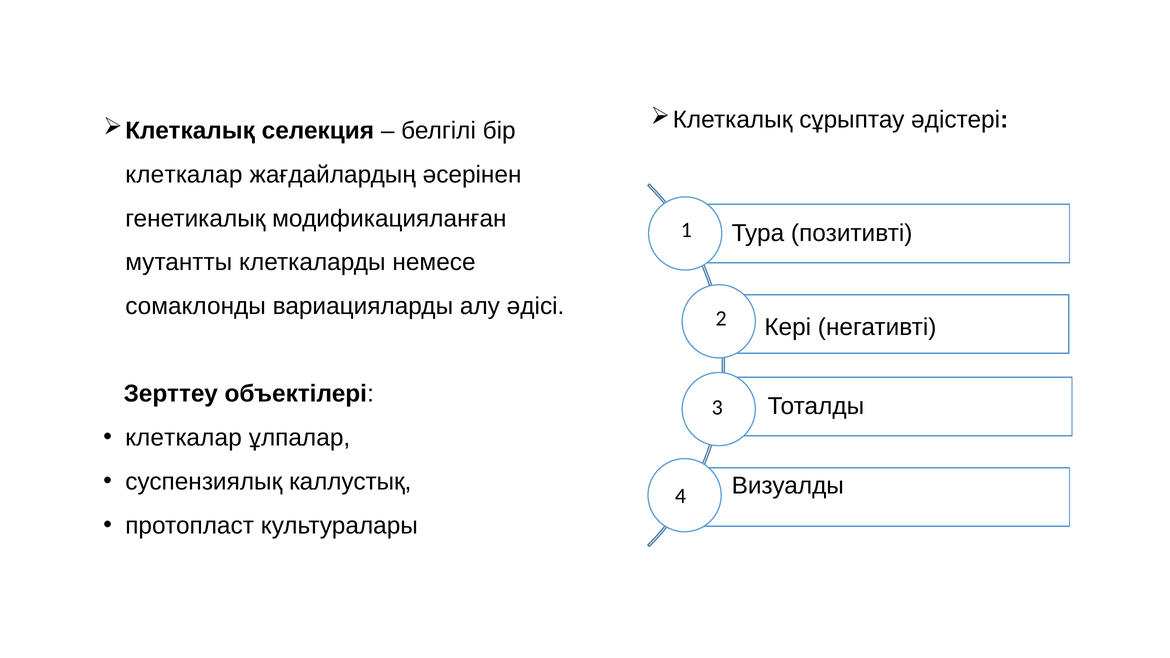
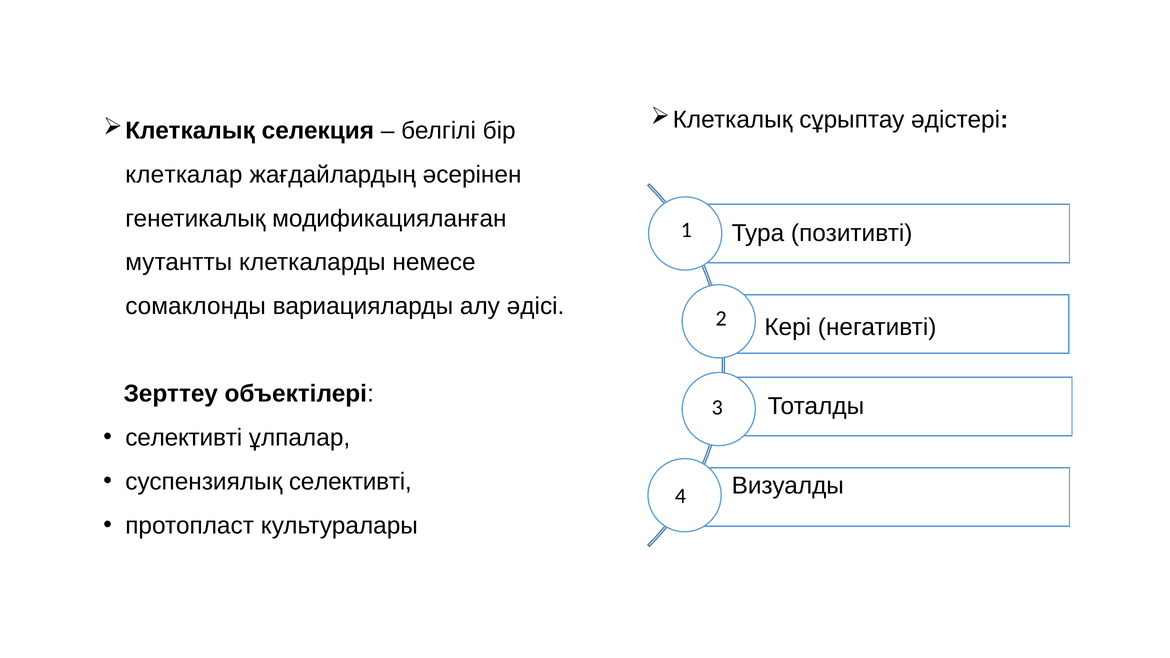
клеткалар at (184, 438): клеткалар -> селективті
суспензиялық каллустық: каллустық -> селективті
